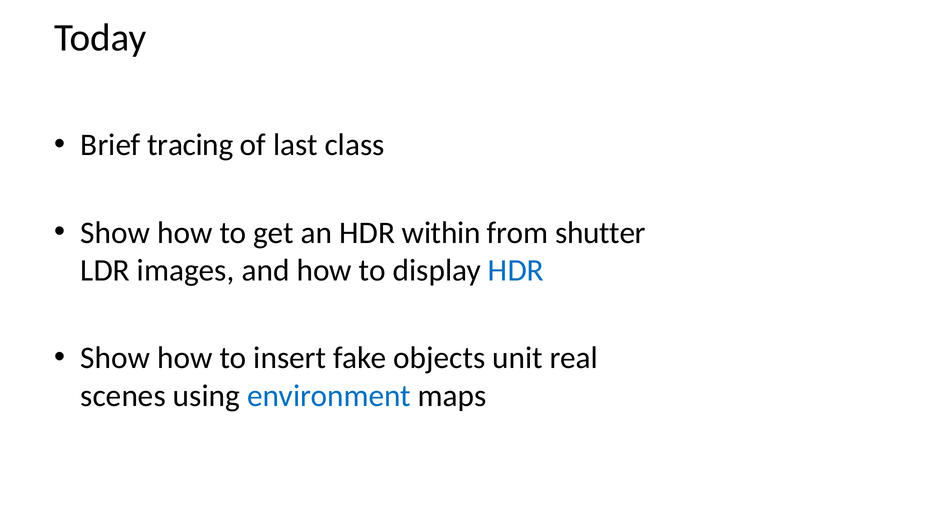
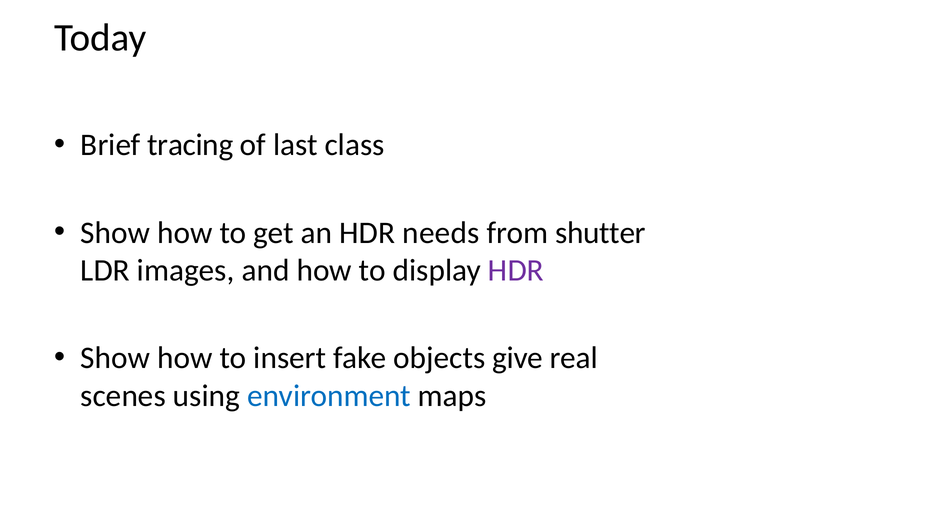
within: within -> needs
HDR at (516, 270) colour: blue -> purple
unit: unit -> give
